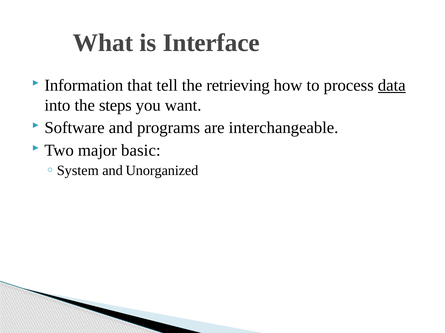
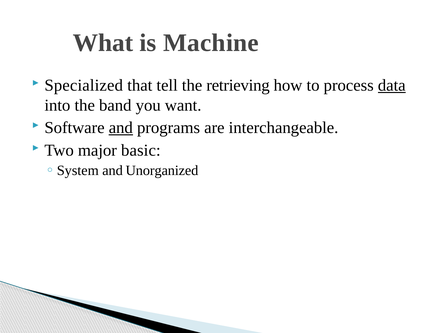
Interface: Interface -> Machine
Information: Information -> Specialized
steps: steps -> band
and at (121, 128) underline: none -> present
